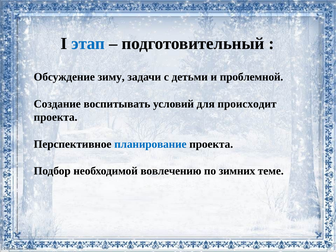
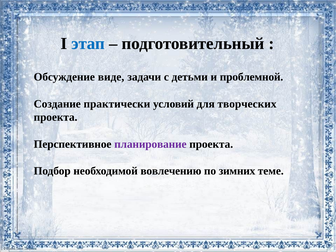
зиму: зиму -> виде
воспитывать: воспитывать -> практически
происходит: происходит -> творческих
планирование colour: blue -> purple
